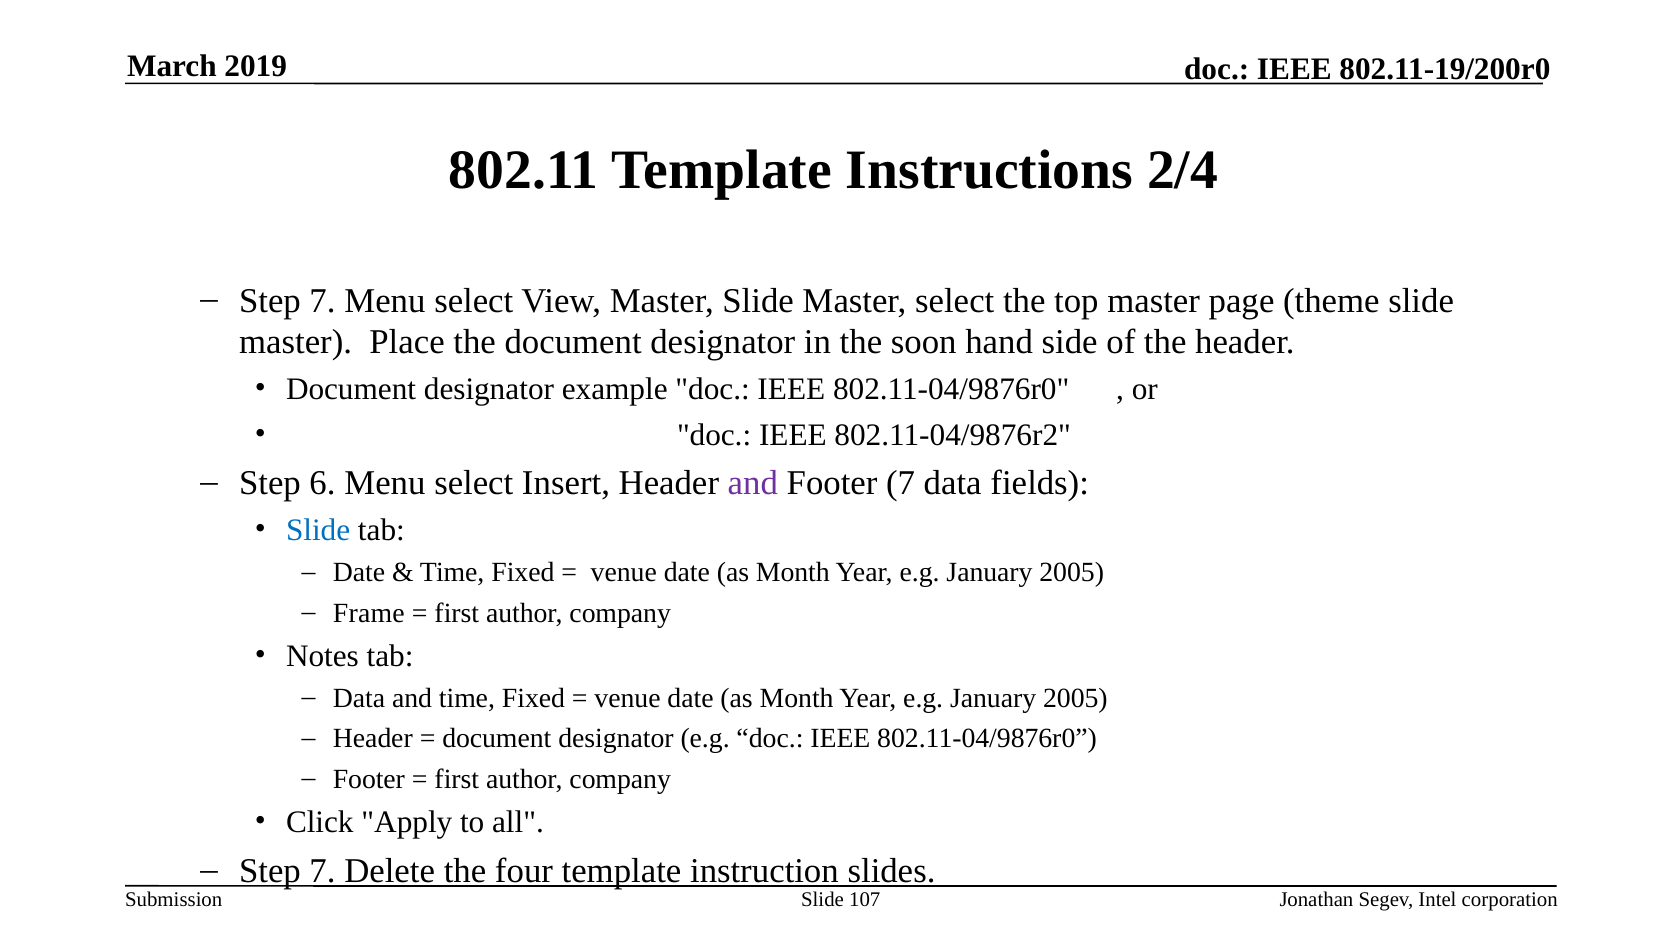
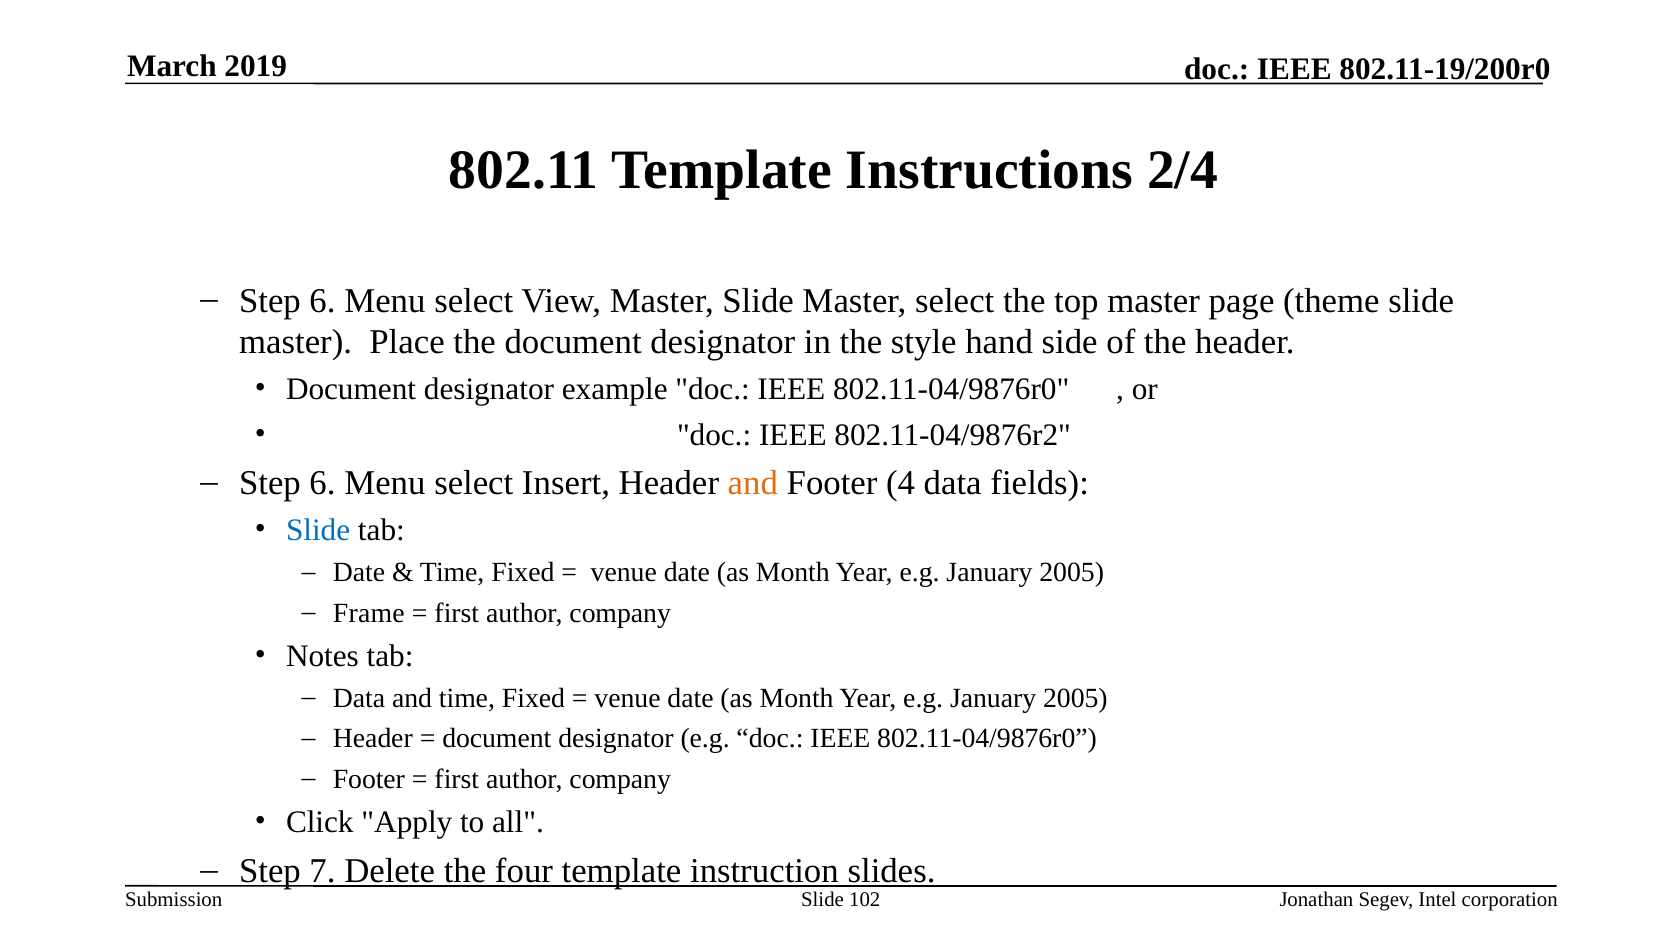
7 at (323, 301): 7 -> 6
soon: soon -> style
and at (753, 483) colour: purple -> orange
Footer 7: 7 -> 4
107: 107 -> 102
